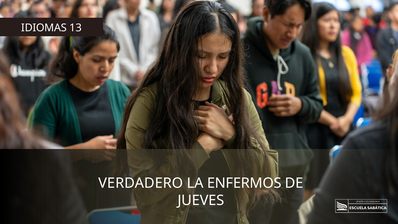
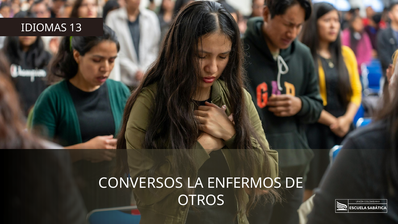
VERDADERO: VERDADERO -> CONVERSOS
JUEVES: JUEVES -> OTROS
